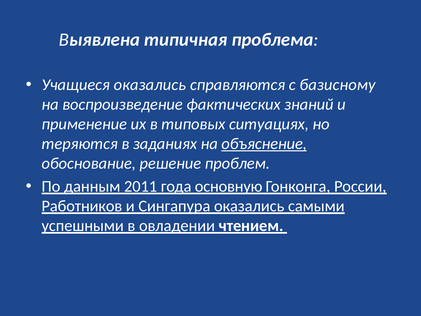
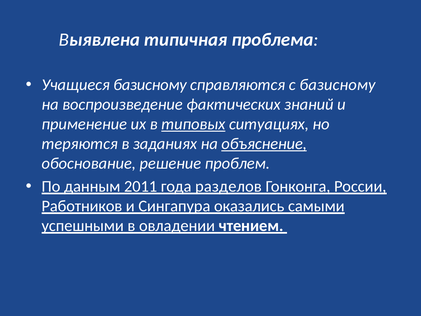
Учащиеся оказались: оказались -> базисному
типовых underline: none -> present
основную: основную -> разделов
